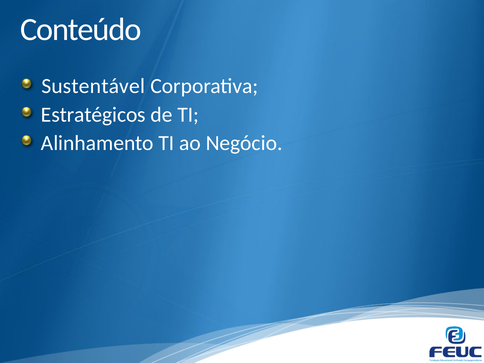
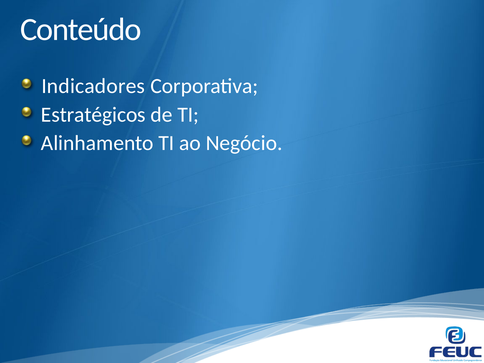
Sustentável: Sustentável -> Indicadores
